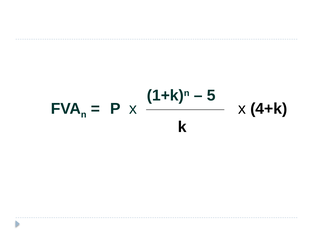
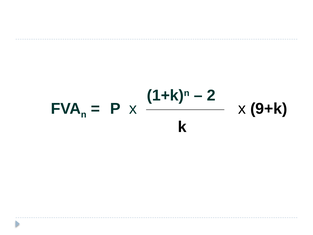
5: 5 -> 2
4+k: 4+k -> 9+k
